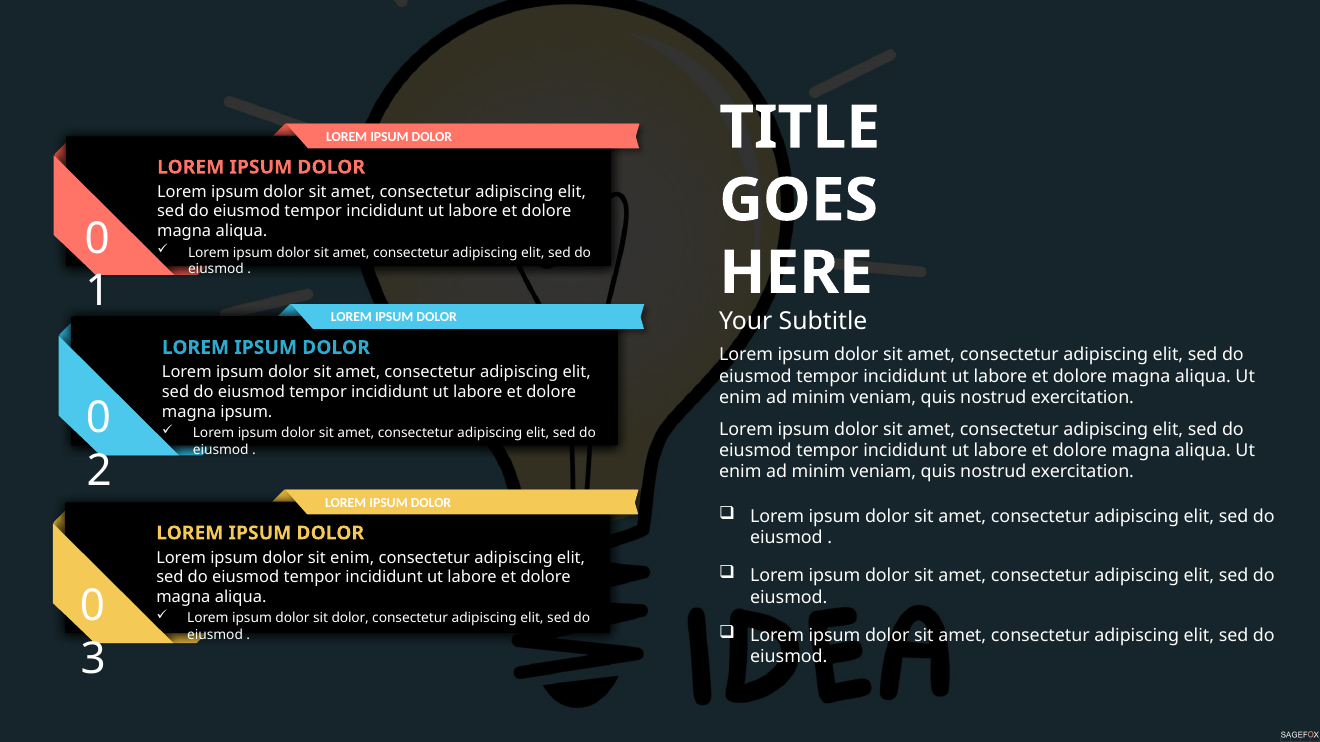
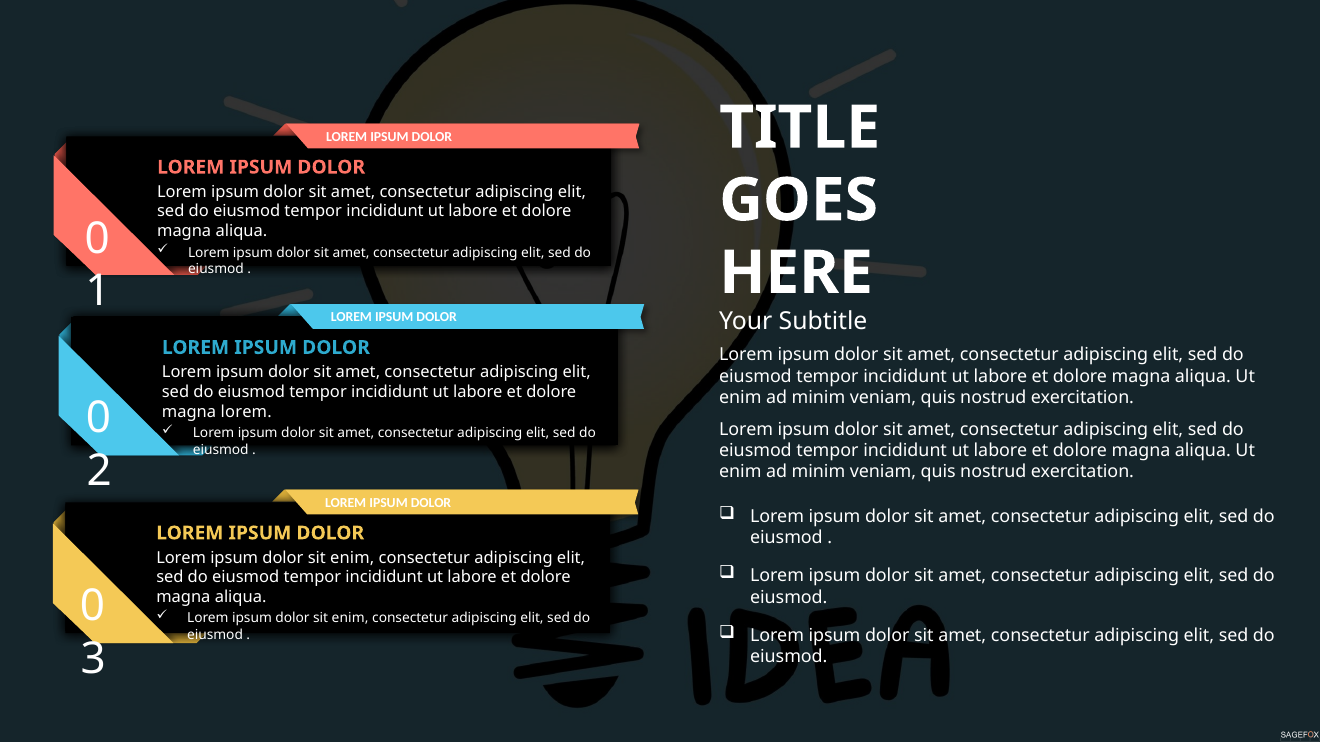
ipsum at (246, 412): ipsum -> lorem
dolor at (350, 619): dolor -> enim
